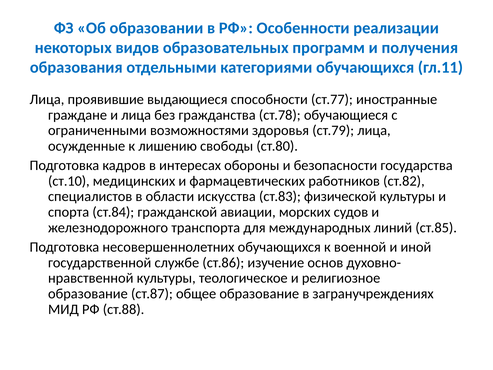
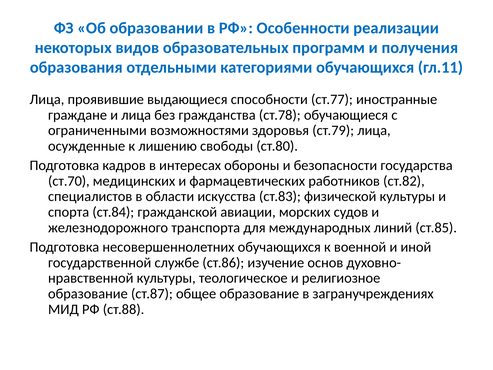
ст.10: ст.10 -> ст.70
